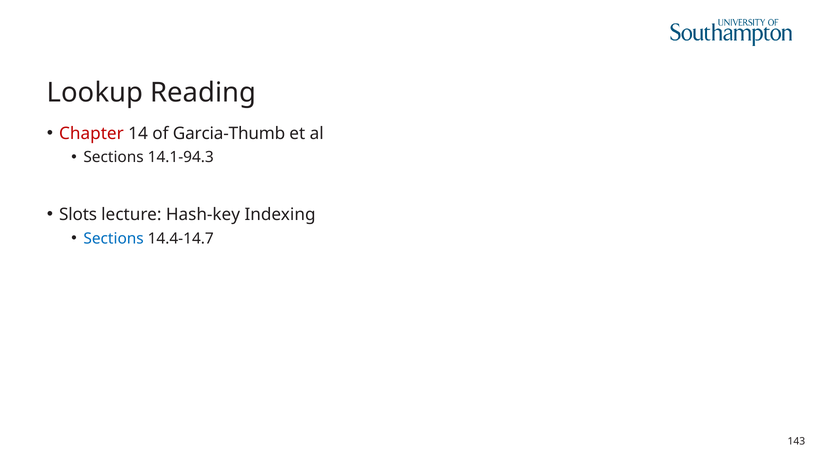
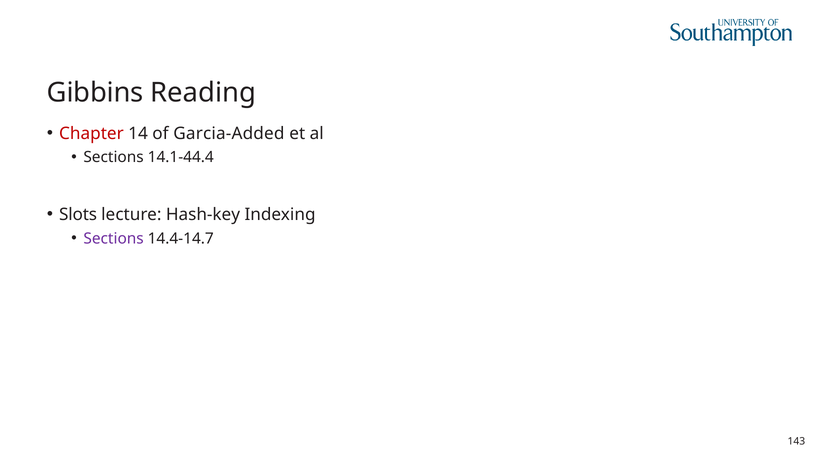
Lookup: Lookup -> Gibbins
Garcia-Thumb: Garcia-Thumb -> Garcia-Added
14.1-94.3: 14.1-94.3 -> 14.1-44.4
Sections at (114, 238) colour: blue -> purple
